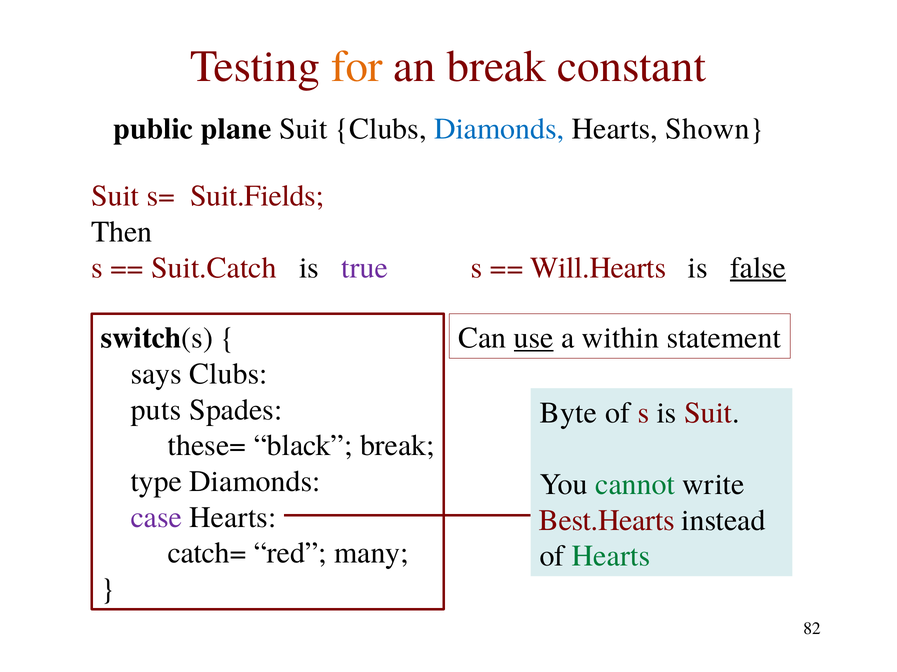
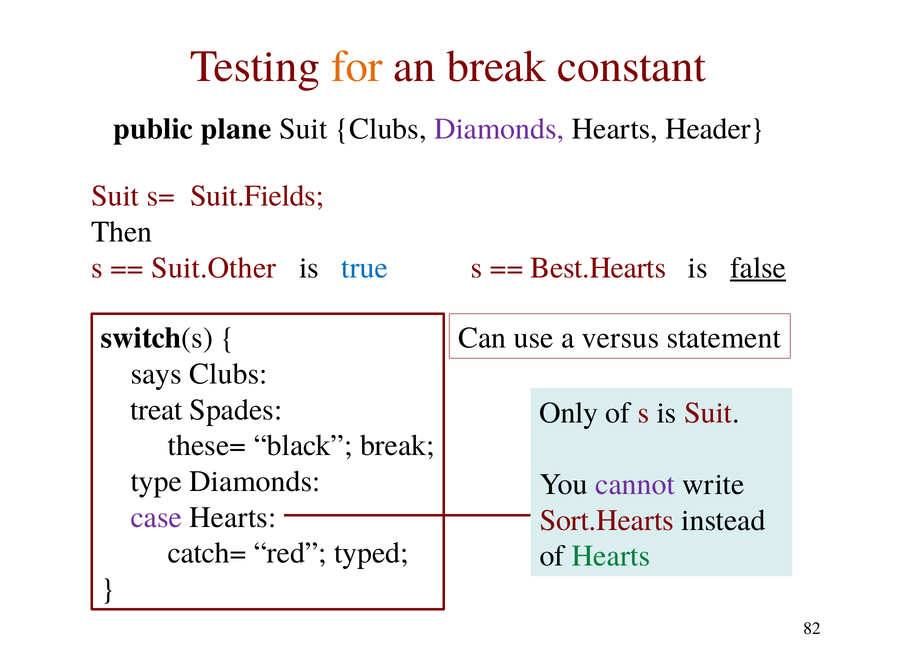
Diamonds at (499, 129) colour: blue -> purple
Shown: Shown -> Header
Suit.Catch: Suit.Catch -> Suit.Other
true colour: purple -> blue
Will.Hearts: Will.Hearts -> Best.Hearts
use underline: present -> none
within: within -> versus
puts: puts -> treat
Byte: Byte -> Only
cannot colour: green -> purple
Best.Hearts: Best.Hearts -> Sort.Hearts
many: many -> typed
